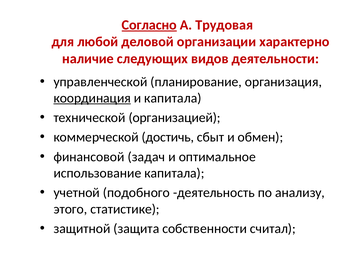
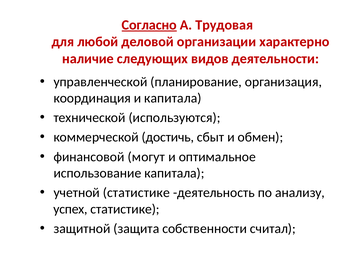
координация underline: present -> none
организацией: организацией -> используются
задач: задач -> могут
учетной подобного: подобного -> статистике
этого: этого -> успех
